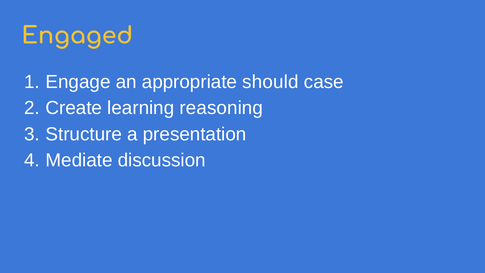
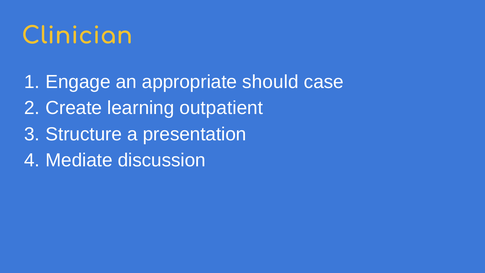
Engaged: Engaged -> Clinician
reasoning: reasoning -> outpatient
